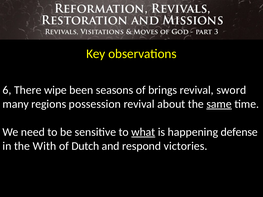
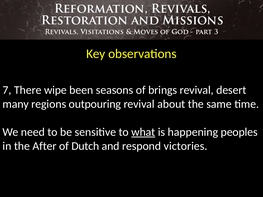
6: 6 -> 7
sword: sword -> desert
possession: possession -> outpouring
same underline: present -> none
defense: defense -> peoples
With: With -> After
